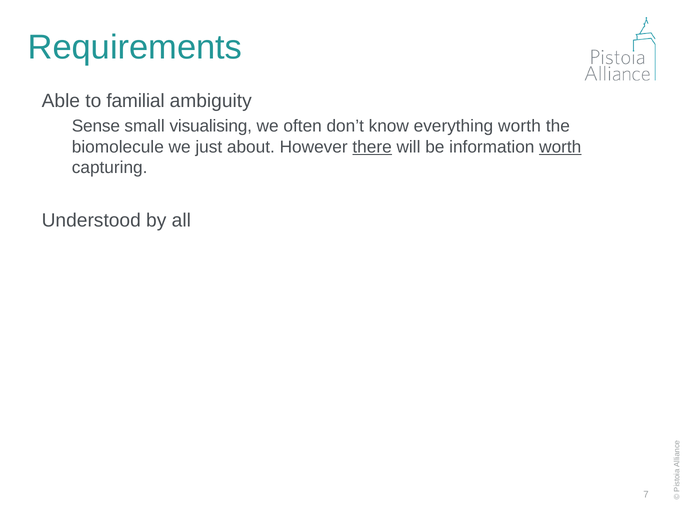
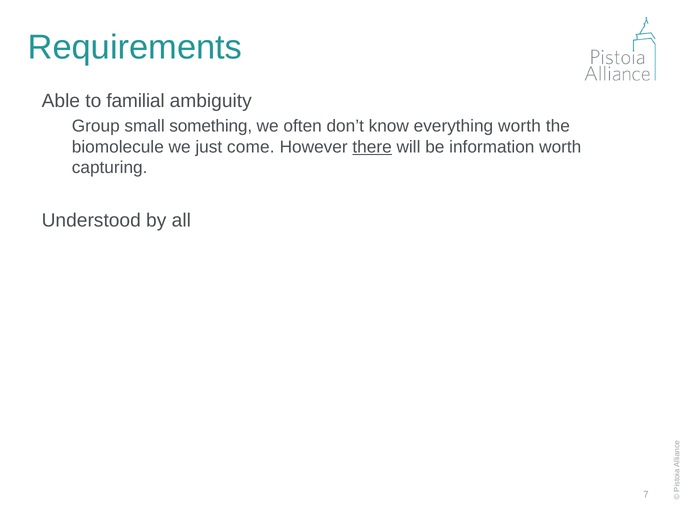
Sense: Sense -> Group
visualising: visualising -> something
about: about -> come
worth at (560, 147) underline: present -> none
